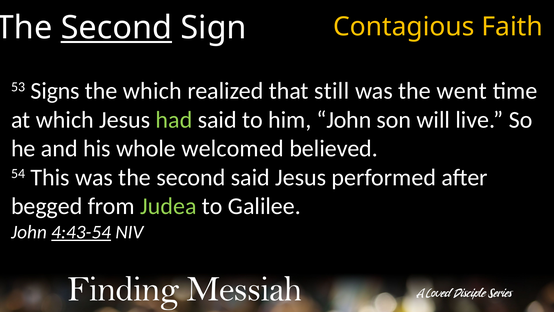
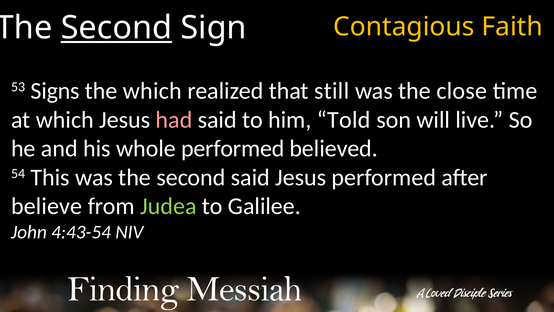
went: went -> close
had colour: light green -> pink
him John: John -> Told
whole welcomed: welcomed -> performed
begged: begged -> believe
4:43-54 underline: present -> none
